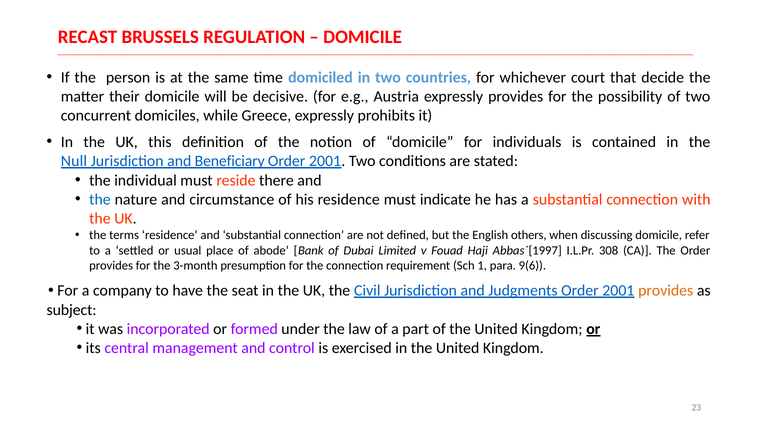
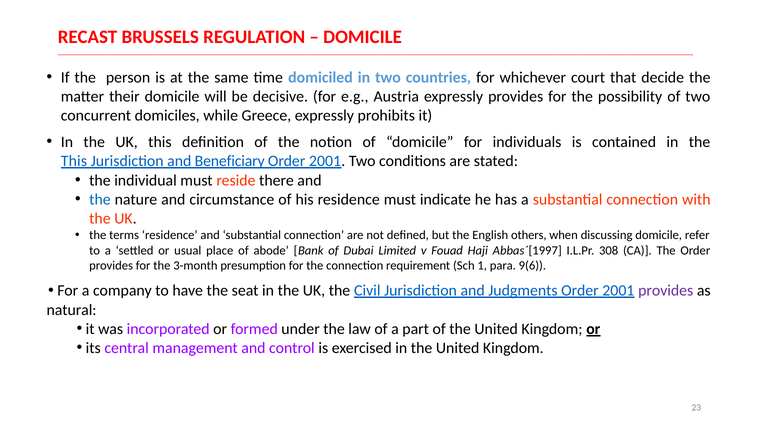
Null at (74, 161): Null -> This
provides at (666, 290) colour: orange -> purple
subject: subject -> natural
